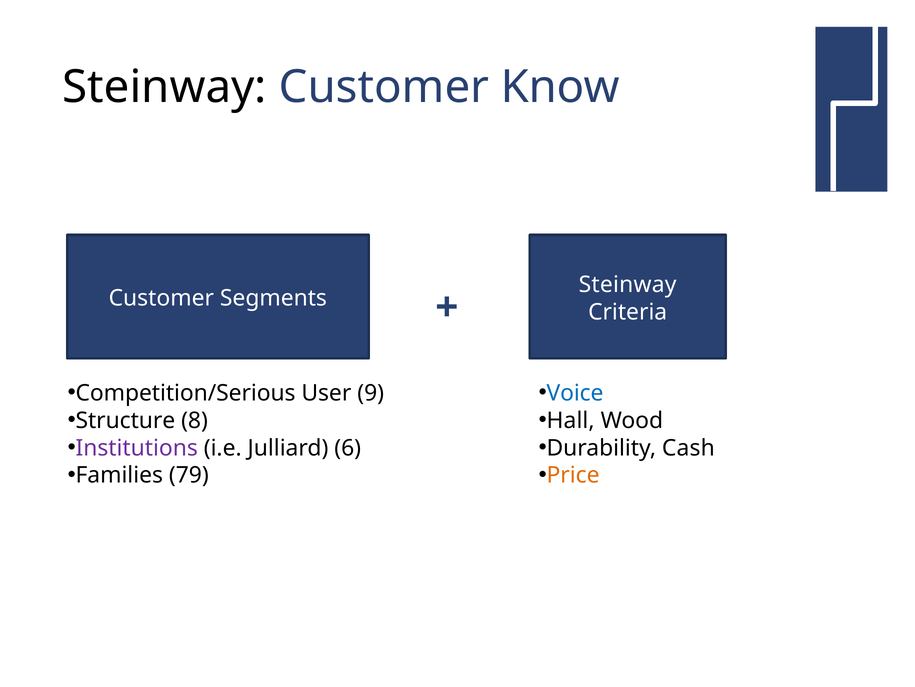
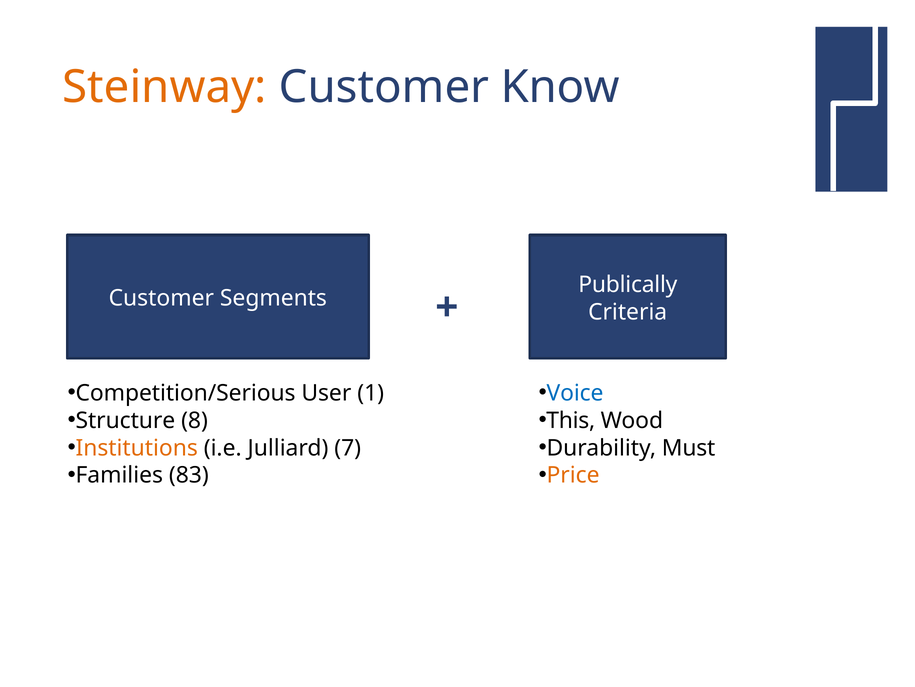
Steinway at (164, 87) colour: black -> orange
Steinway at (628, 284): Steinway -> Publically
9: 9 -> 1
Hall: Hall -> This
Institutions colour: purple -> orange
6: 6 -> 7
Cash: Cash -> Must
79: 79 -> 83
